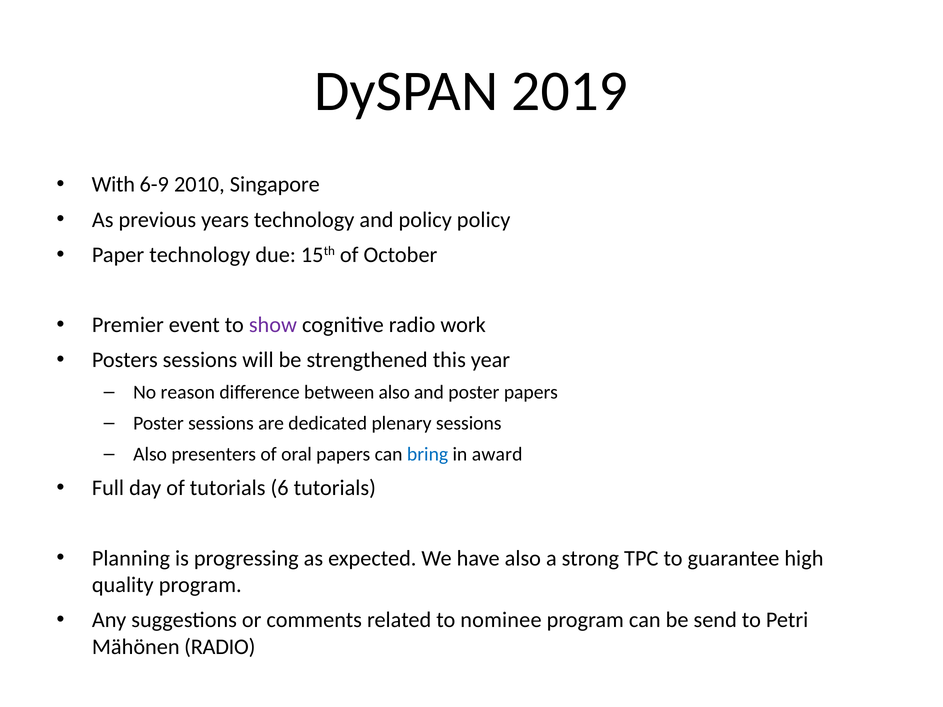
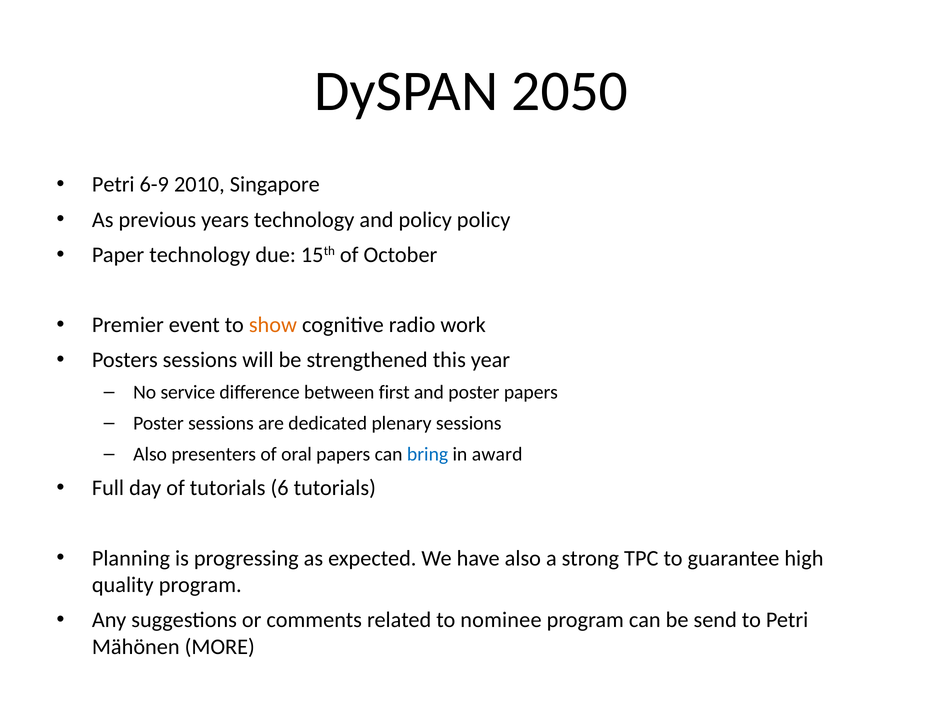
2019: 2019 -> 2050
With at (113, 185): With -> Petri
show colour: purple -> orange
reason: reason -> service
between also: also -> first
Mähönen RADIO: RADIO -> MORE
